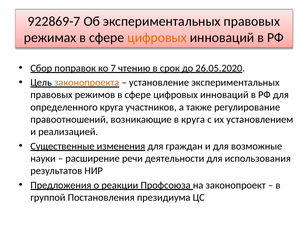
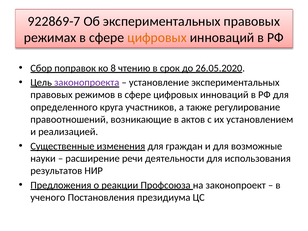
7: 7 -> 8
законопроекта colour: orange -> purple
в круга: круга -> актов
группой: группой -> ученого
